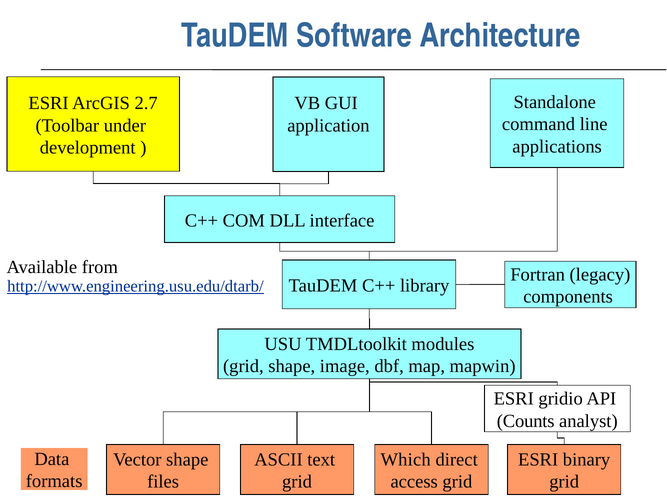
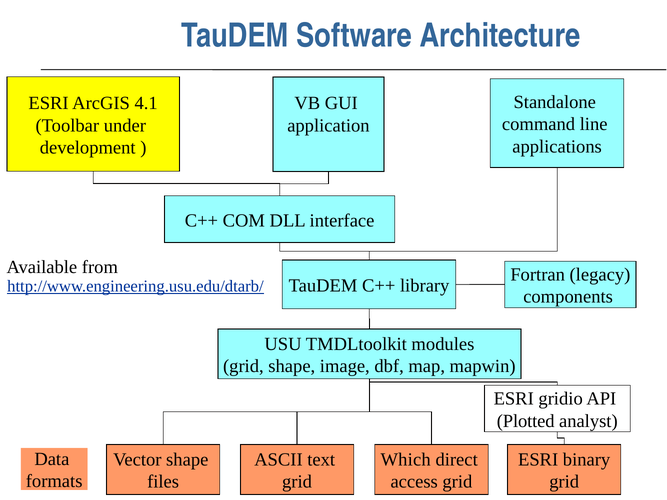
2.7: 2.7 -> 4.1
Counts: Counts -> Plotted
